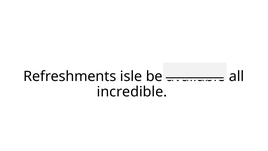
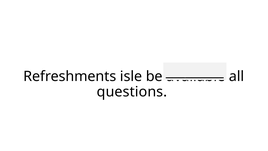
incredible: incredible -> questions
